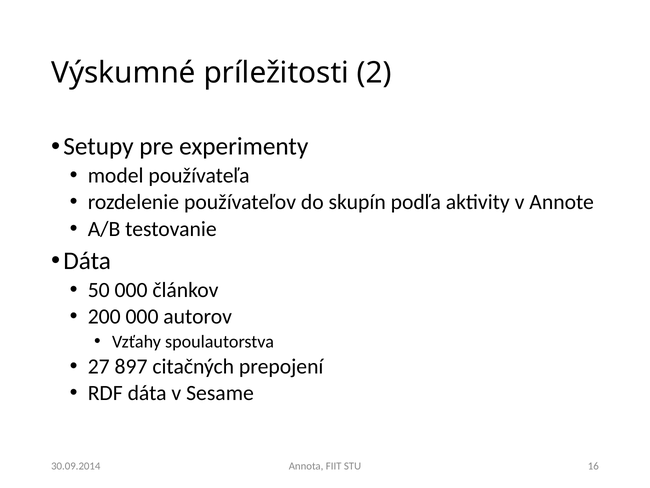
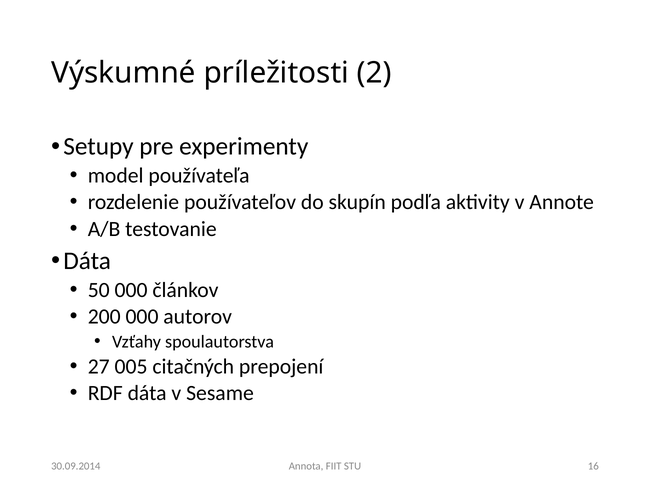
897: 897 -> 005
